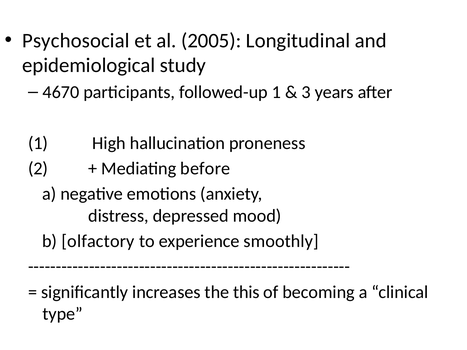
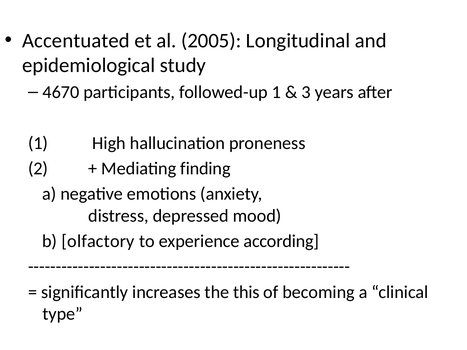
Psychosocial: Psychosocial -> Accentuated
before: before -> finding
smoothly: smoothly -> according
